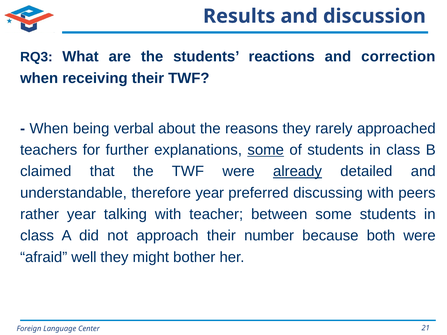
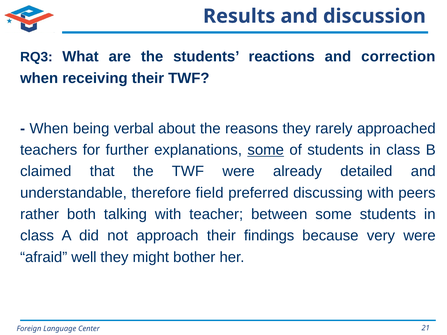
already underline: present -> none
therefore year: year -> field
rather year: year -> both
number: number -> findings
both: both -> very
